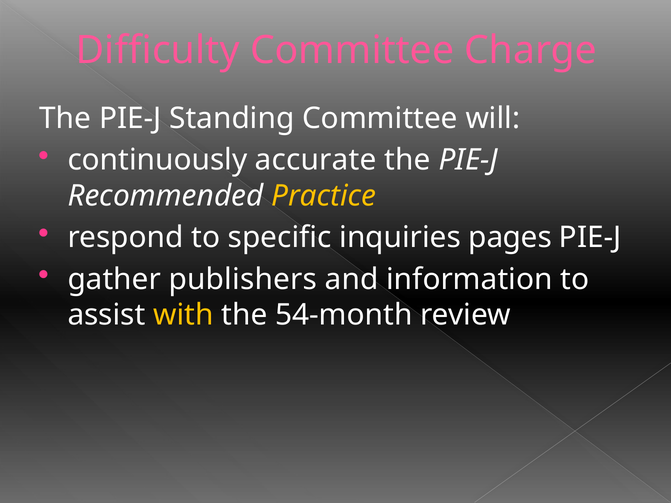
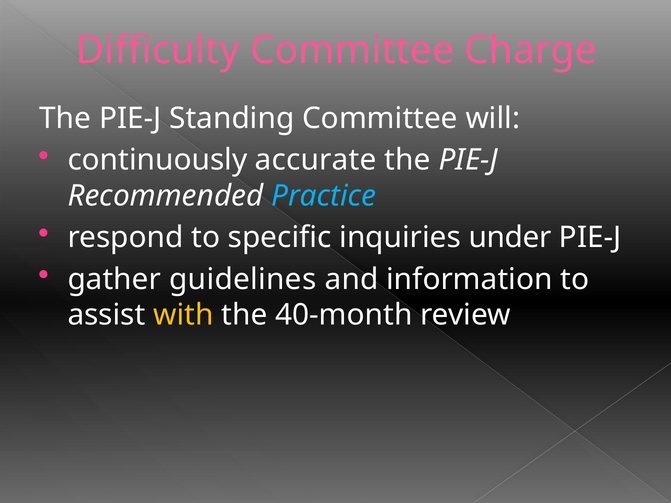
Practice colour: yellow -> light blue
pages: pages -> under
publishers: publishers -> guidelines
54-month: 54-month -> 40-month
